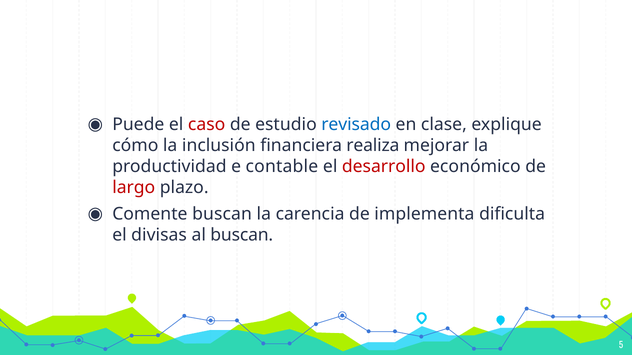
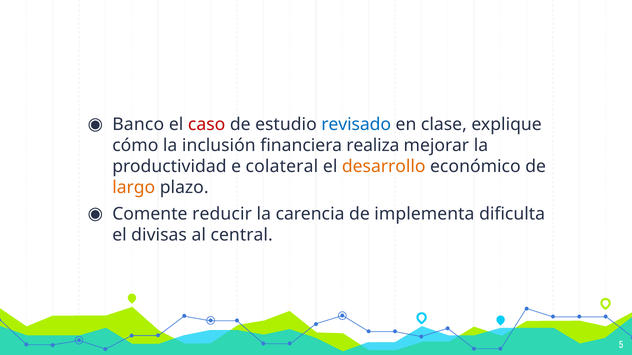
Puede: Puede -> Banco
contable: contable -> colateral
desarrollo colour: red -> orange
largo colour: red -> orange
Comente buscan: buscan -> reducir
al buscan: buscan -> central
